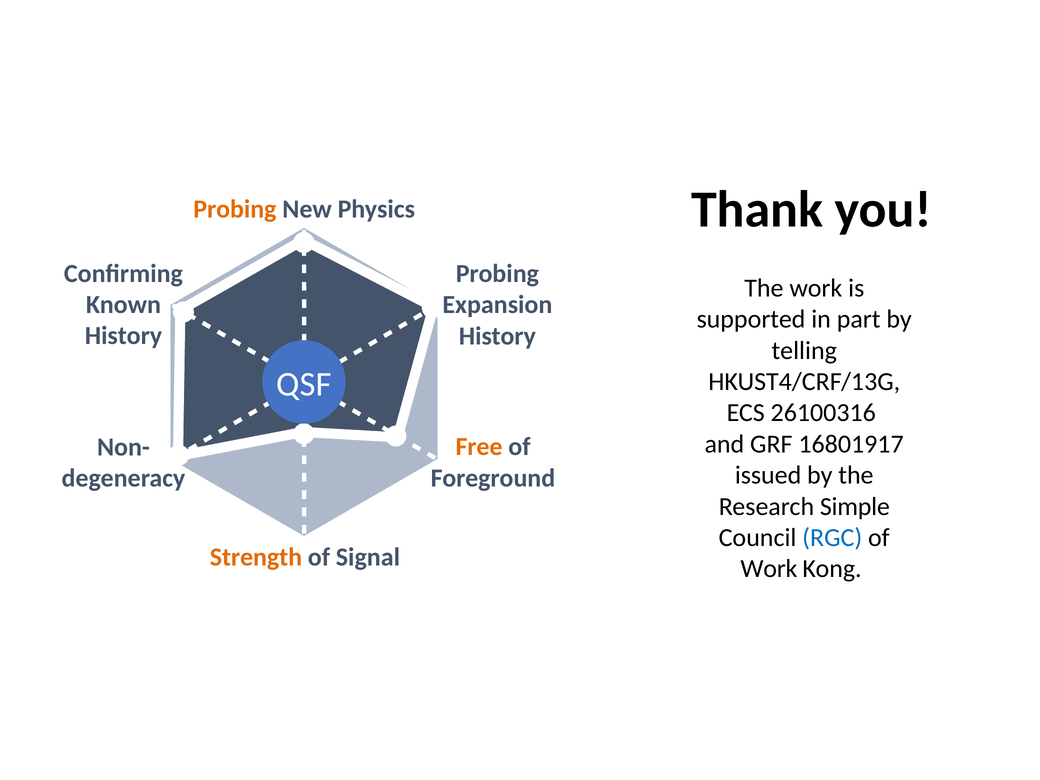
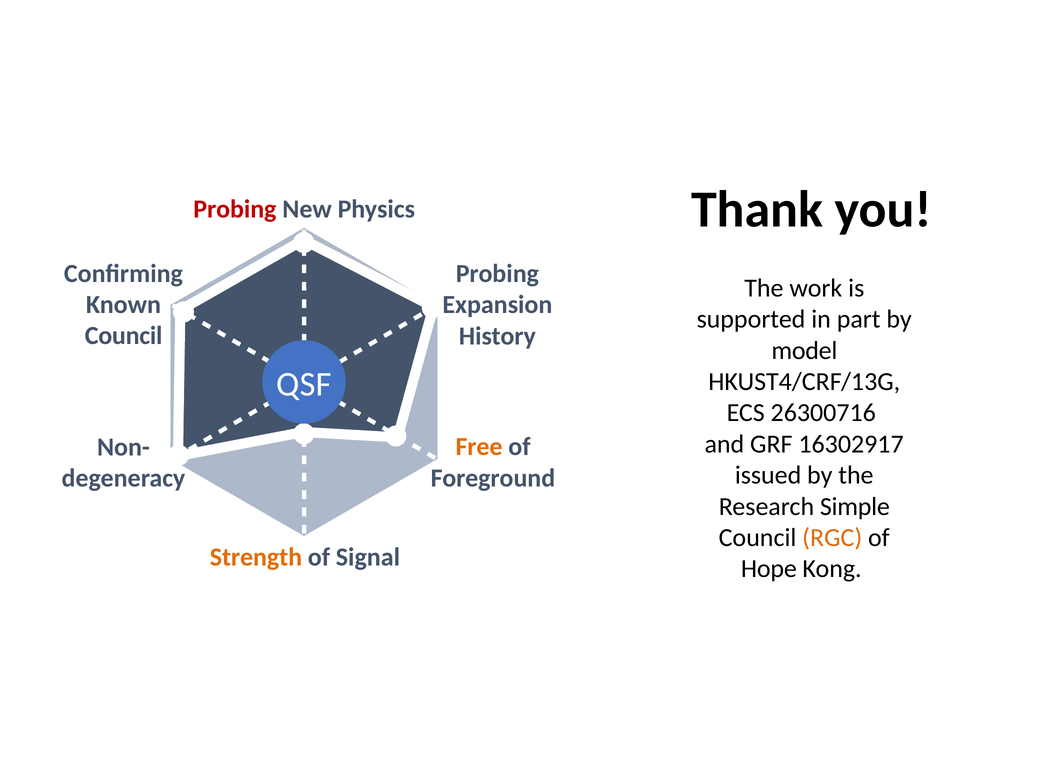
Probing at (235, 209) colour: orange -> red
History at (123, 336): History -> Council
telling: telling -> model
26100316: 26100316 -> 26300716
16801917: 16801917 -> 16302917
RGC colour: blue -> orange
Work at (769, 569): Work -> Hope
